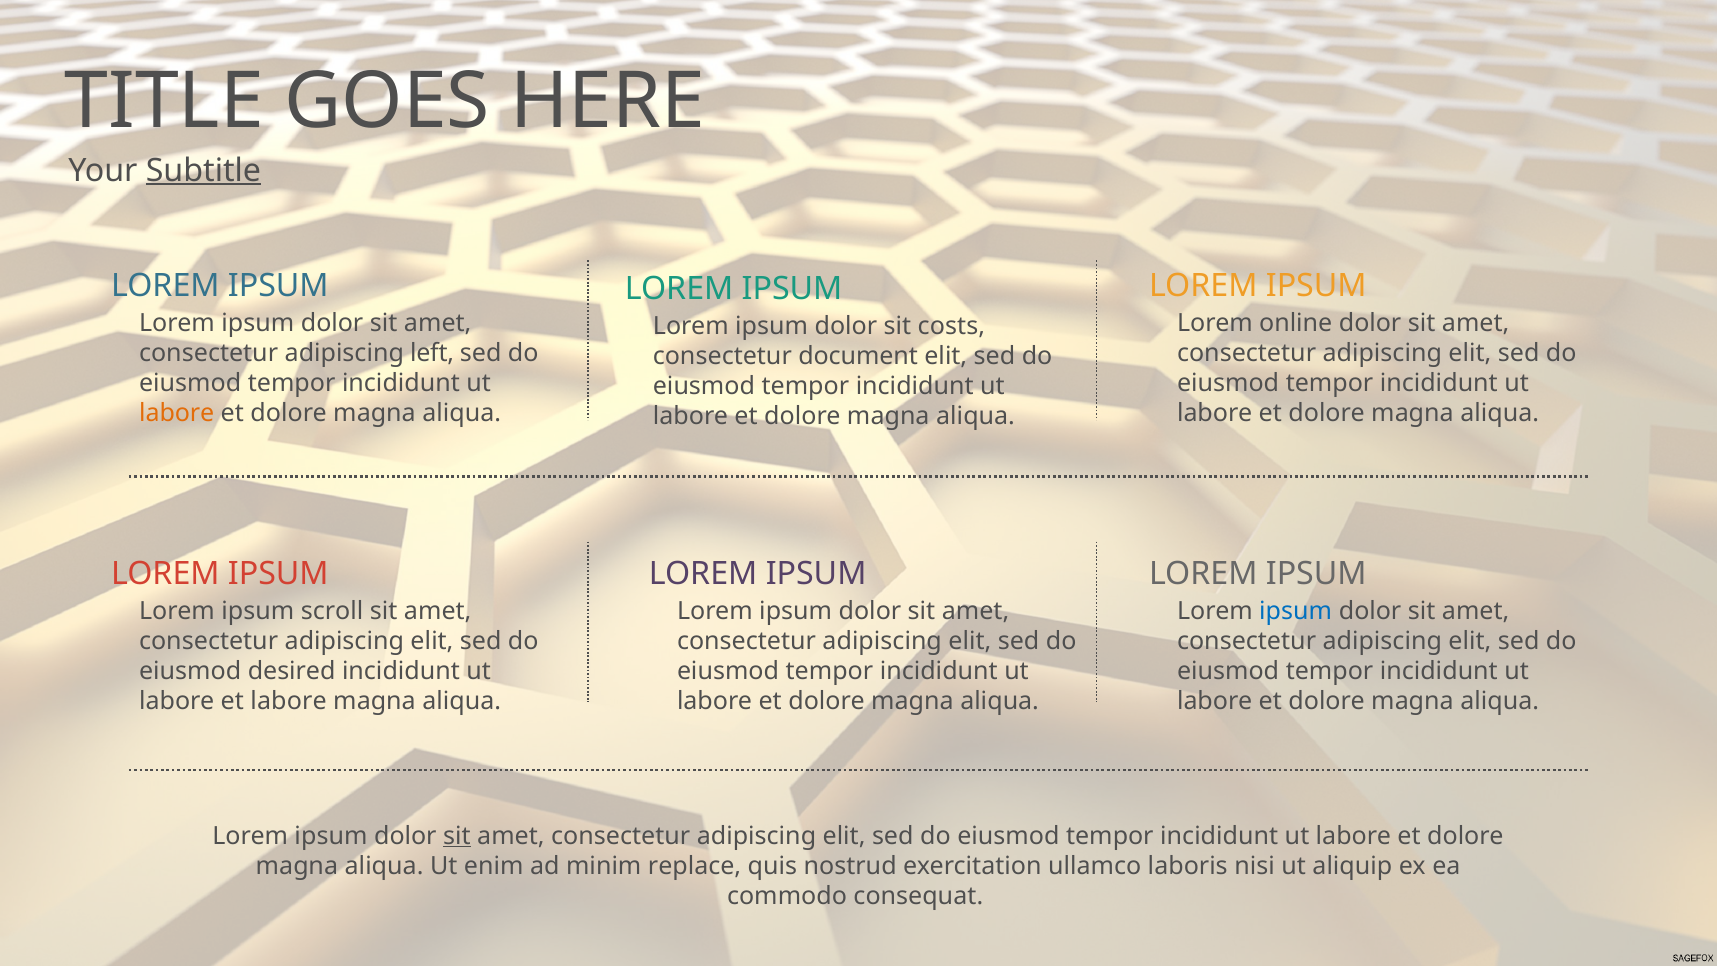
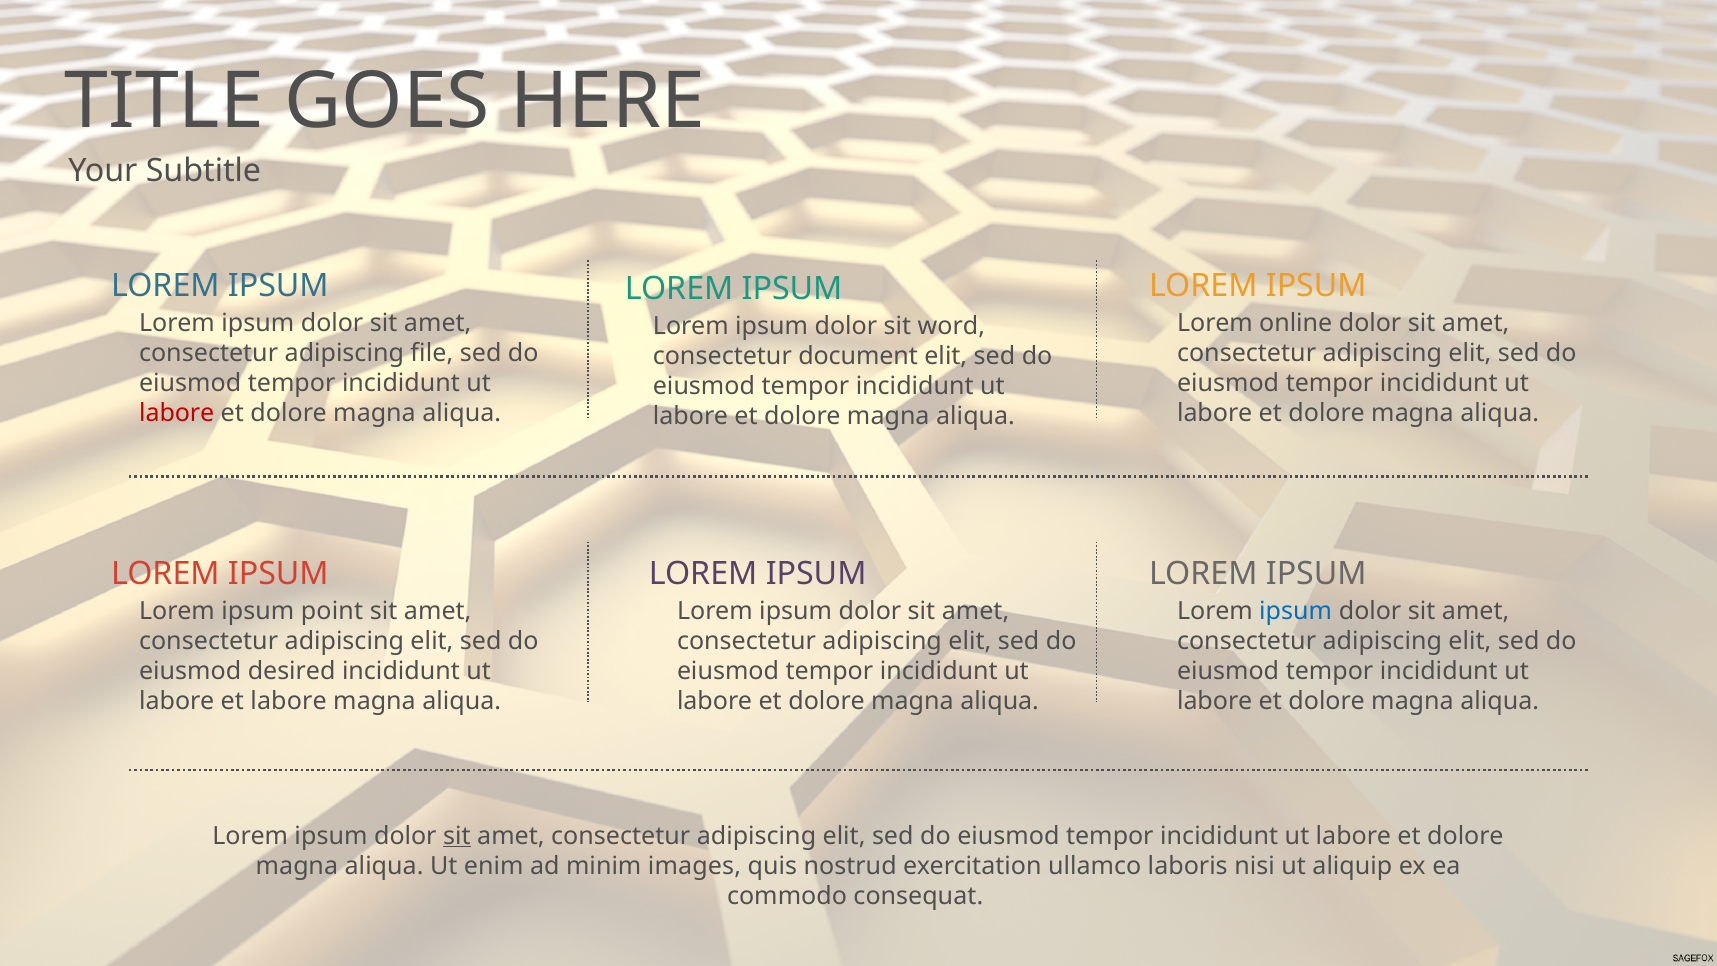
Subtitle underline: present -> none
costs: costs -> word
left: left -> file
labore at (177, 413) colour: orange -> red
scroll: scroll -> point
replace: replace -> images
